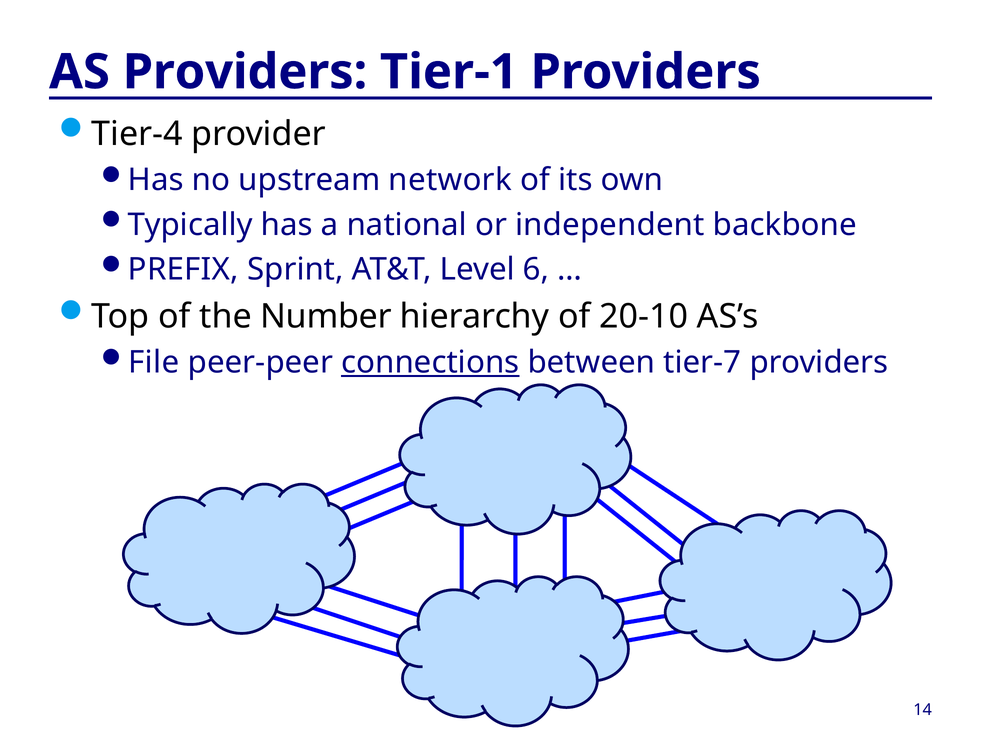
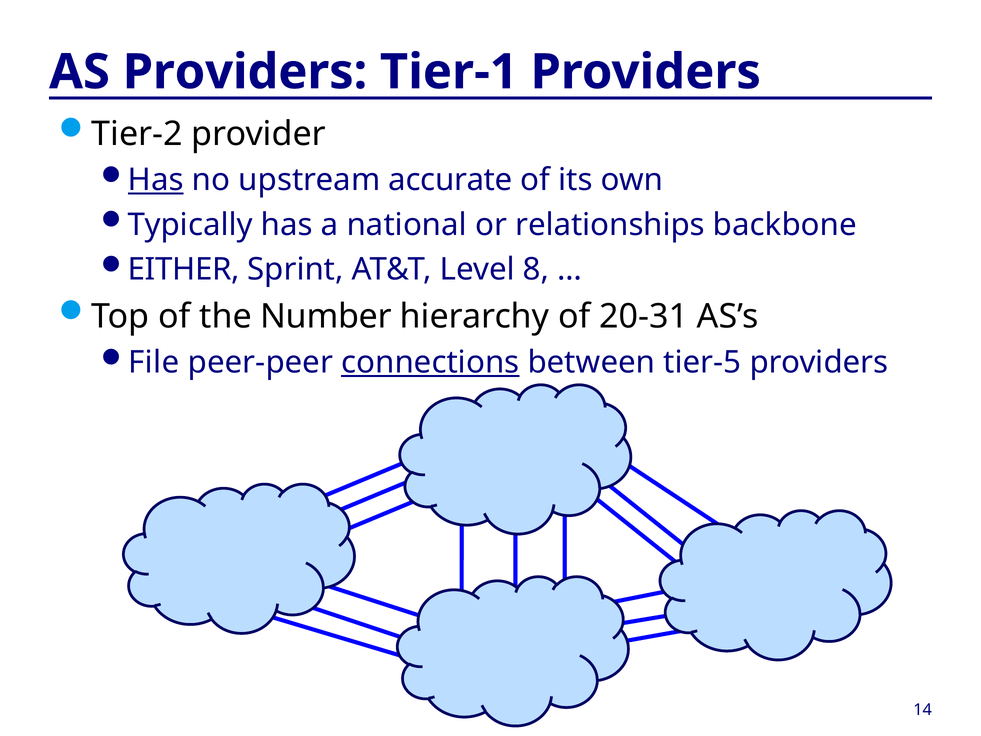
Tier-4: Tier-4 -> Tier-2
Has at (156, 180) underline: none -> present
network: network -> accurate
independent: independent -> relationships
PREFIX: PREFIX -> EITHER
6: 6 -> 8
20-10: 20-10 -> 20-31
tier-7: tier-7 -> tier-5
